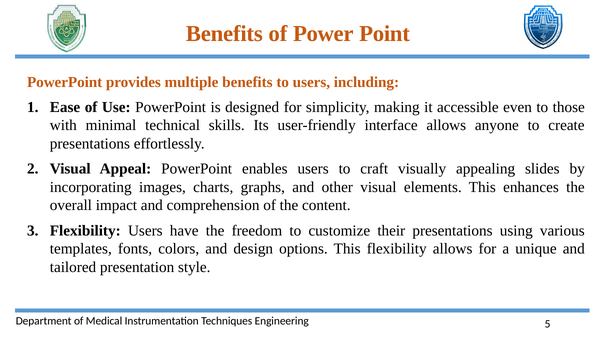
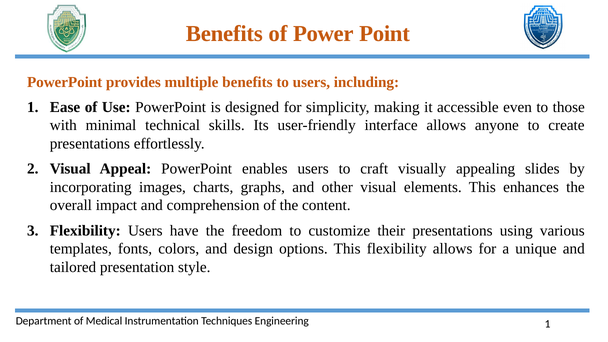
Engineering 5: 5 -> 1
